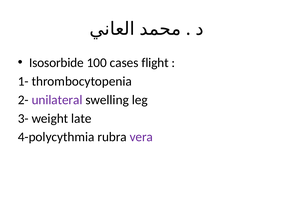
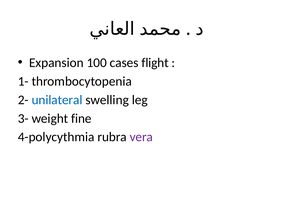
Isosorbide: Isosorbide -> Expansion
unilateral colour: purple -> blue
late: late -> fine
